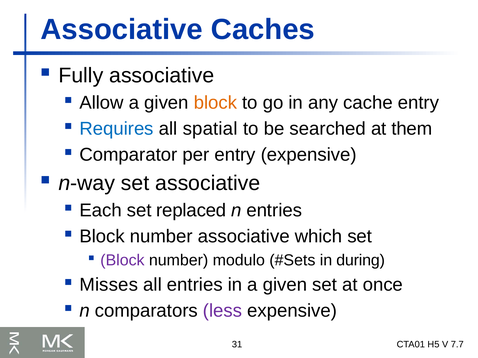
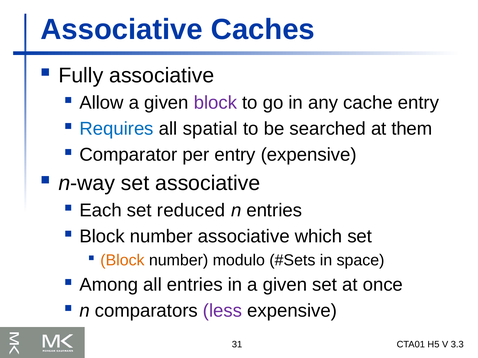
block at (215, 103) colour: orange -> purple
replaced: replaced -> reduced
Block at (122, 261) colour: purple -> orange
during: during -> space
Misses: Misses -> Among
7.7: 7.7 -> 3.3
